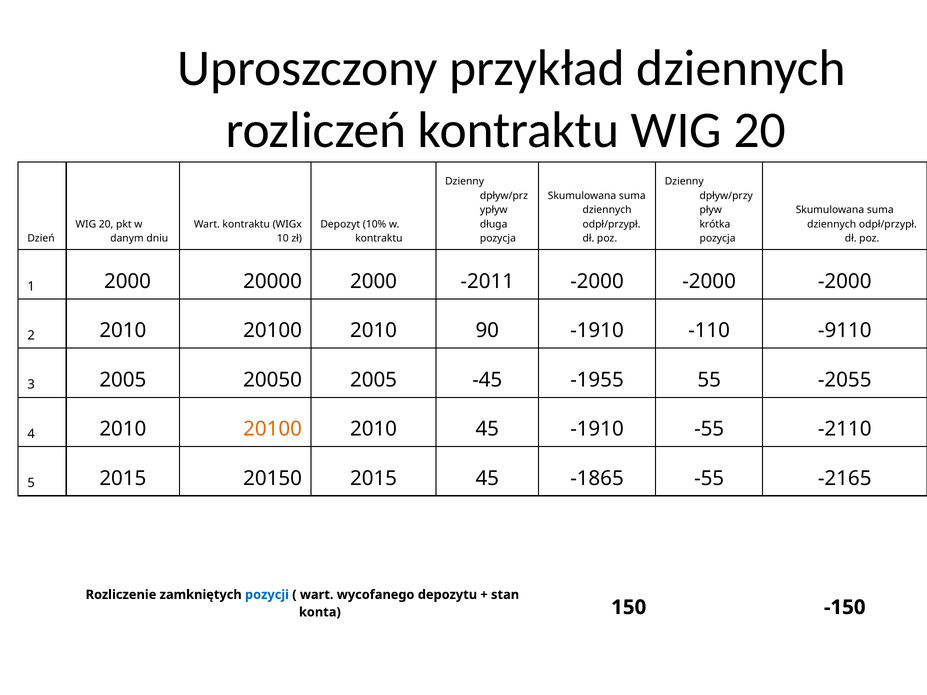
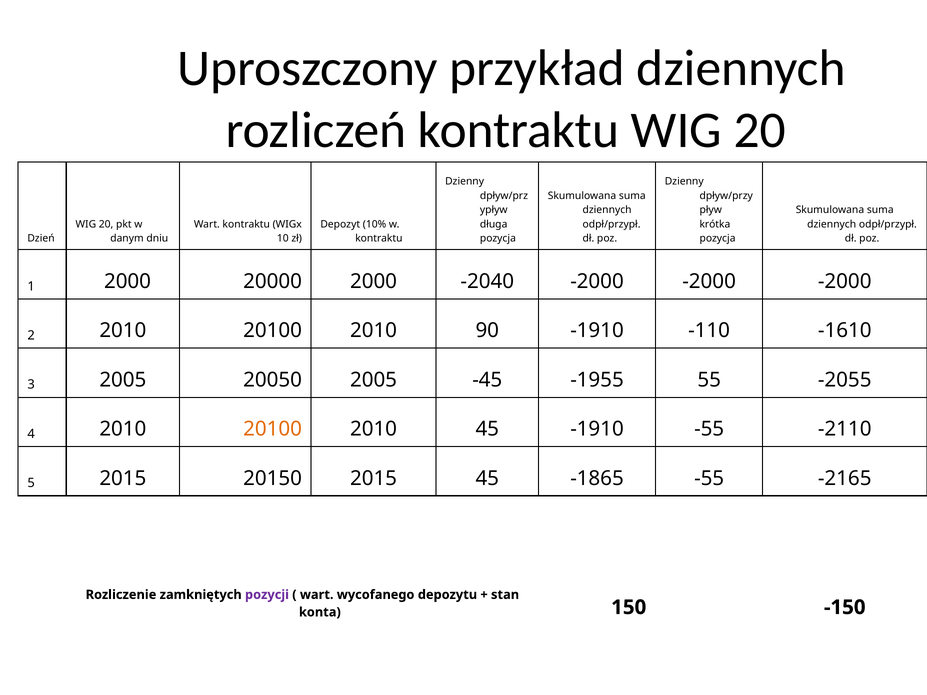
-2011: -2011 -> -2040
-9110: -9110 -> -1610
pozycji colour: blue -> purple
